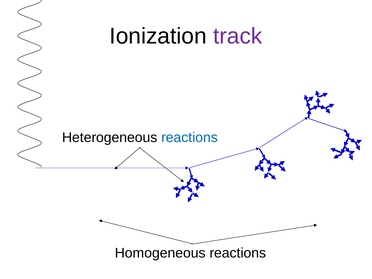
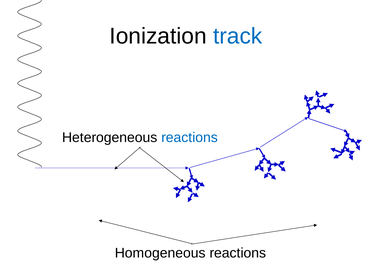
track colour: purple -> blue
